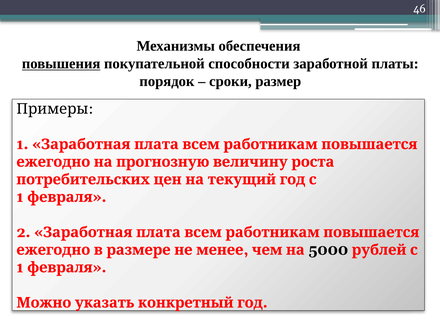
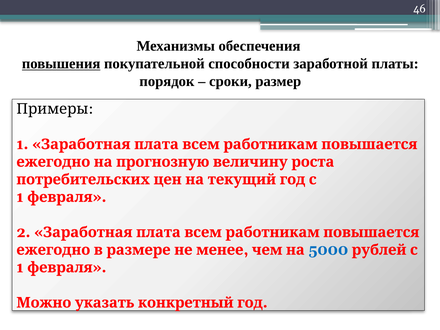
5000 colour: black -> blue
